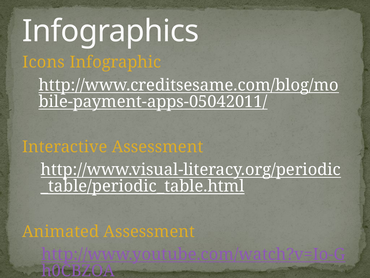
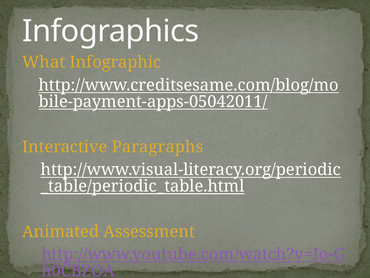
Icons: Icons -> What
Interactive Assessment: Assessment -> Paragraphs
